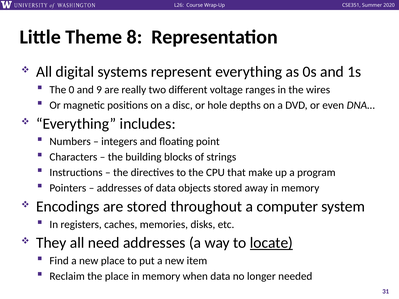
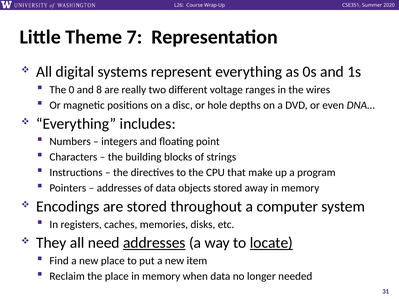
8: 8 -> 7
9: 9 -> 8
addresses at (154, 243) underline: none -> present
